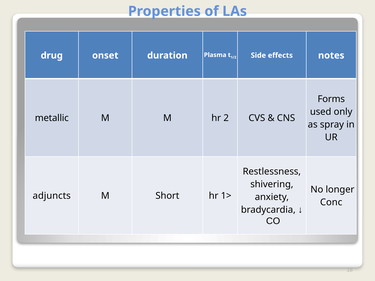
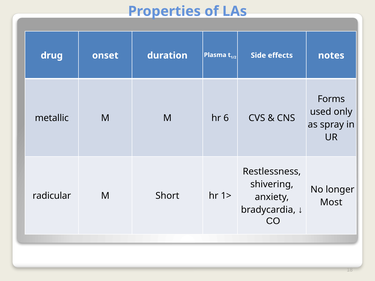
2: 2 -> 6
adjuncts: adjuncts -> radicular
Conc: Conc -> Most
